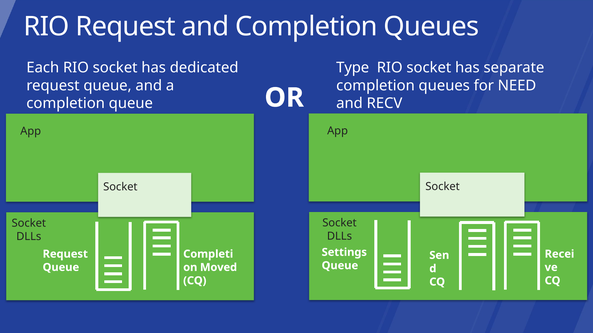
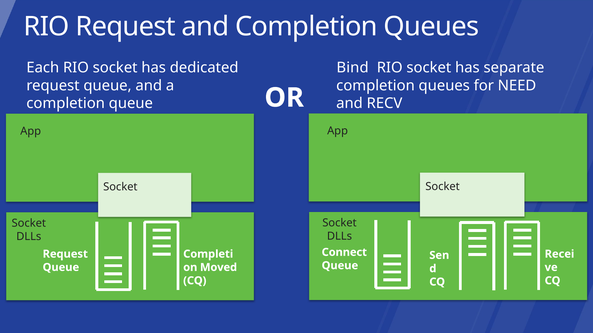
Type: Type -> Bind
Settings: Settings -> Connect
